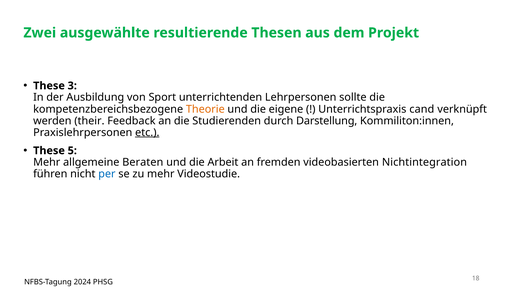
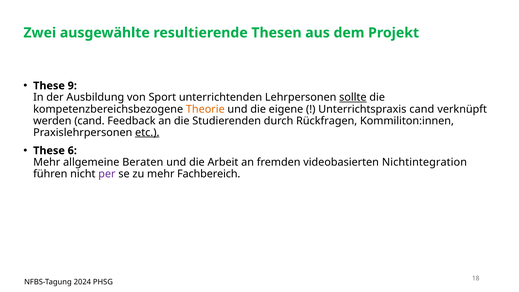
3: 3 -> 9
sollte underline: none -> present
werden their: their -> cand
Darstellung: Darstellung -> Rückfragen
5: 5 -> 6
per colour: blue -> purple
Videostudie: Videostudie -> Fachbereich
